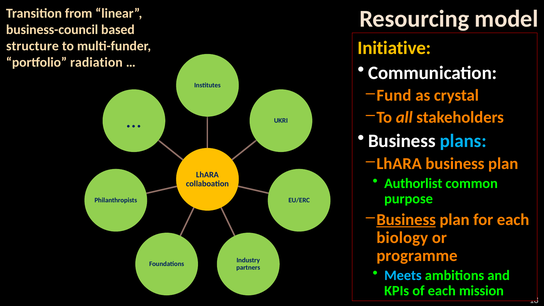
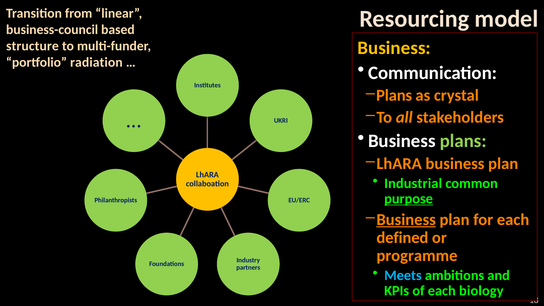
Initiative at (394, 48): Initiative -> Business
Fund at (394, 95): Fund -> Plans
plans at (463, 141) colour: light blue -> light green
Authorlist: Authorlist -> Industrial
purpose underline: none -> present
biology: biology -> defined
mission: mission -> biology
